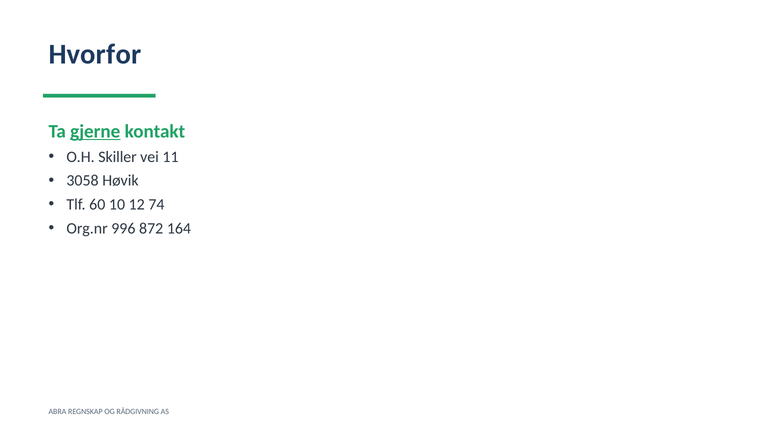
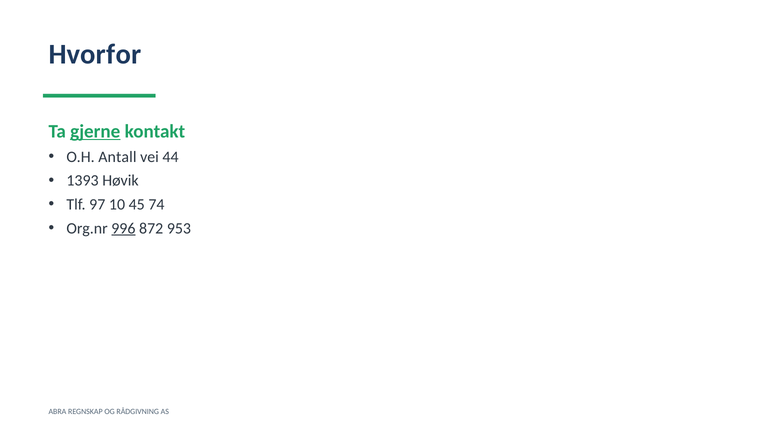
Skiller: Skiller -> Antall
11: 11 -> 44
3058: 3058 -> 1393
60: 60 -> 97
12: 12 -> 45
996 underline: none -> present
164: 164 -> 953
